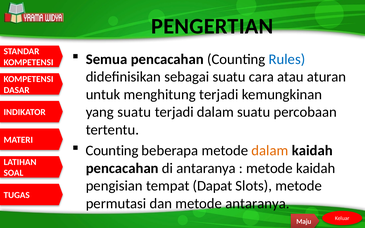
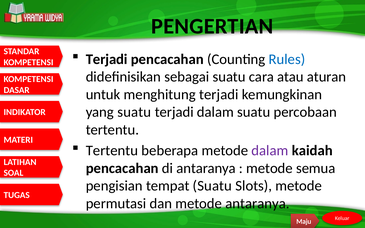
Semua at (107, 59): Semua -> Terjadi
Counting at (112, 151): Counting -> Tertentu
dalam at (270, 151) colour: orange -> purple
metode kaidah: kaidah -> semua
tempat Dapat: Dapat -> Suatu
